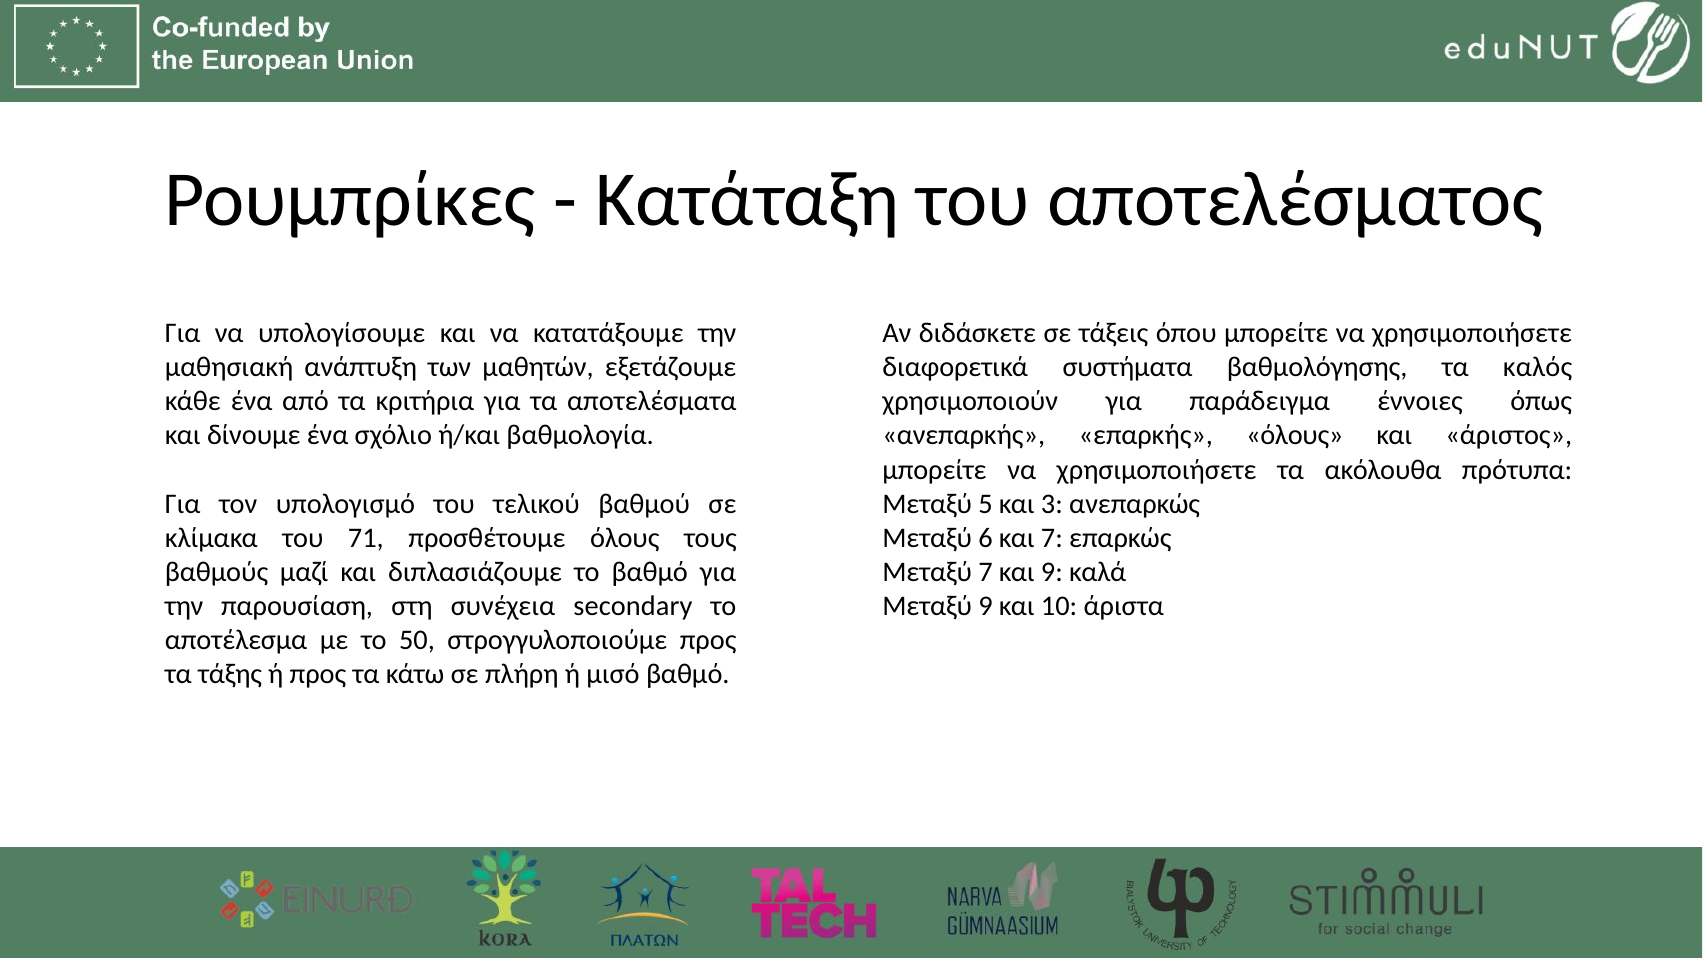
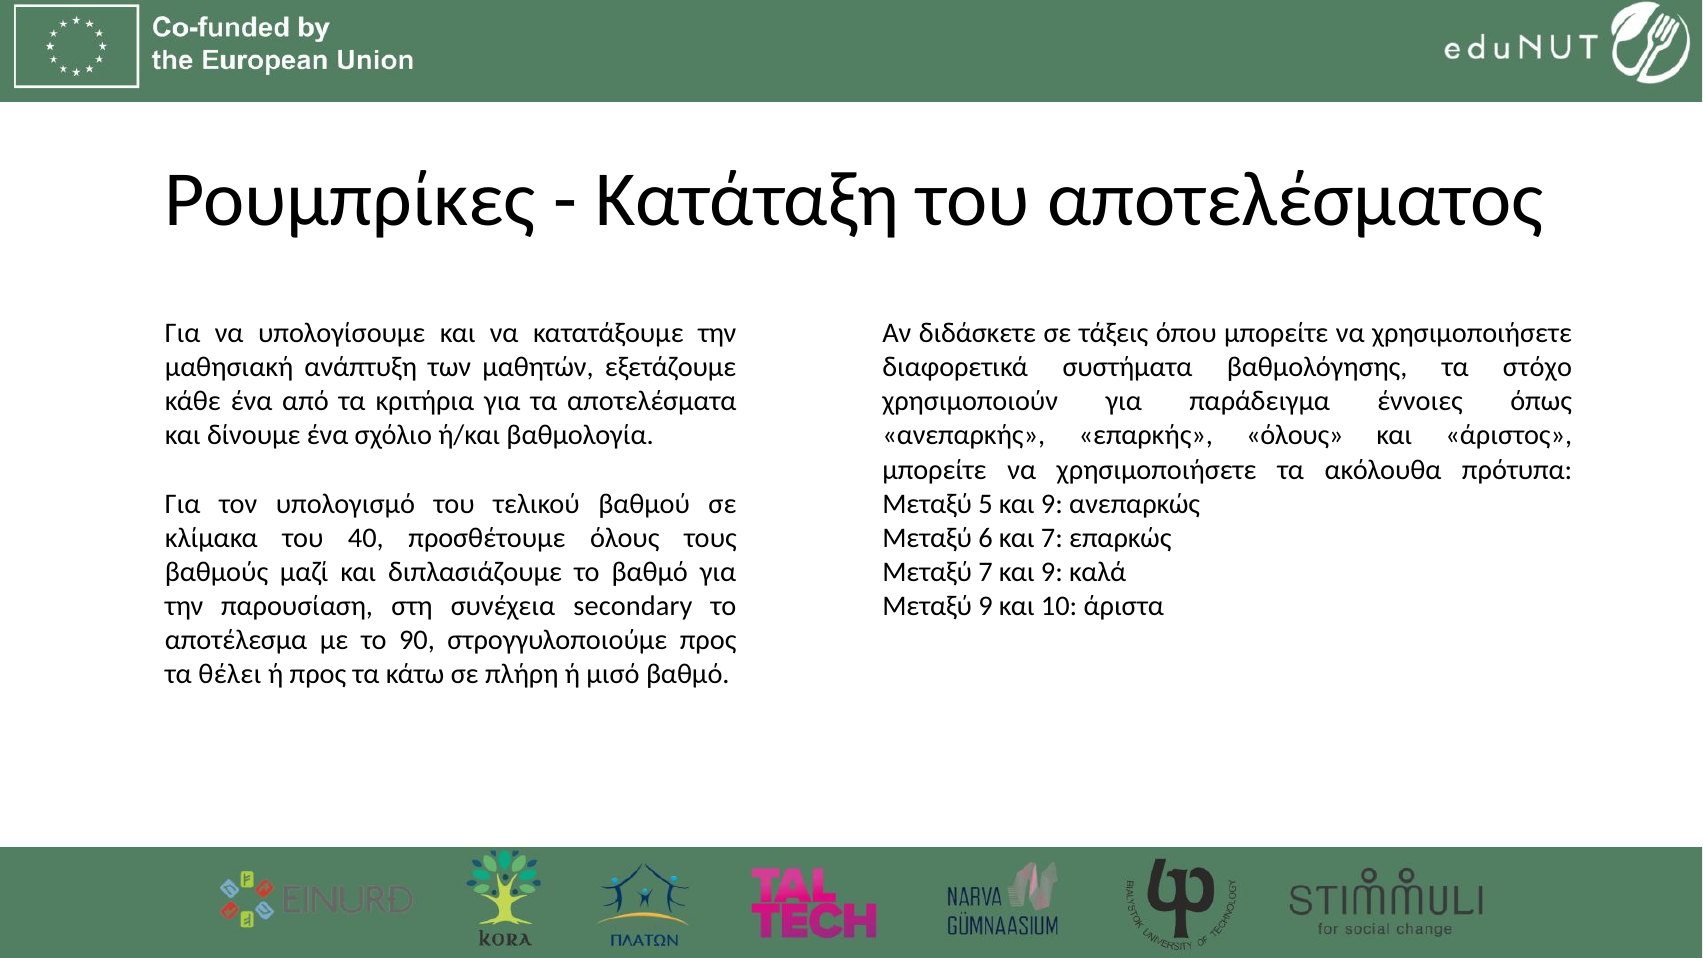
καλός: καλός -> στόχο
5 και 3: 3 -> 9
71: 71 -> 40
50: 50 -> 90
τάξης: τάξης -> θέλει
